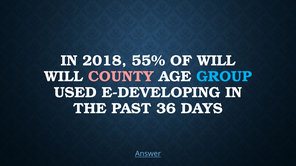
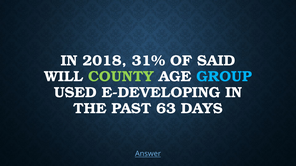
55%: 55% -> 31%
OF WILL: WILL -> SAID
COUNTY colour: pink -> light green
36: 36 -> 63
